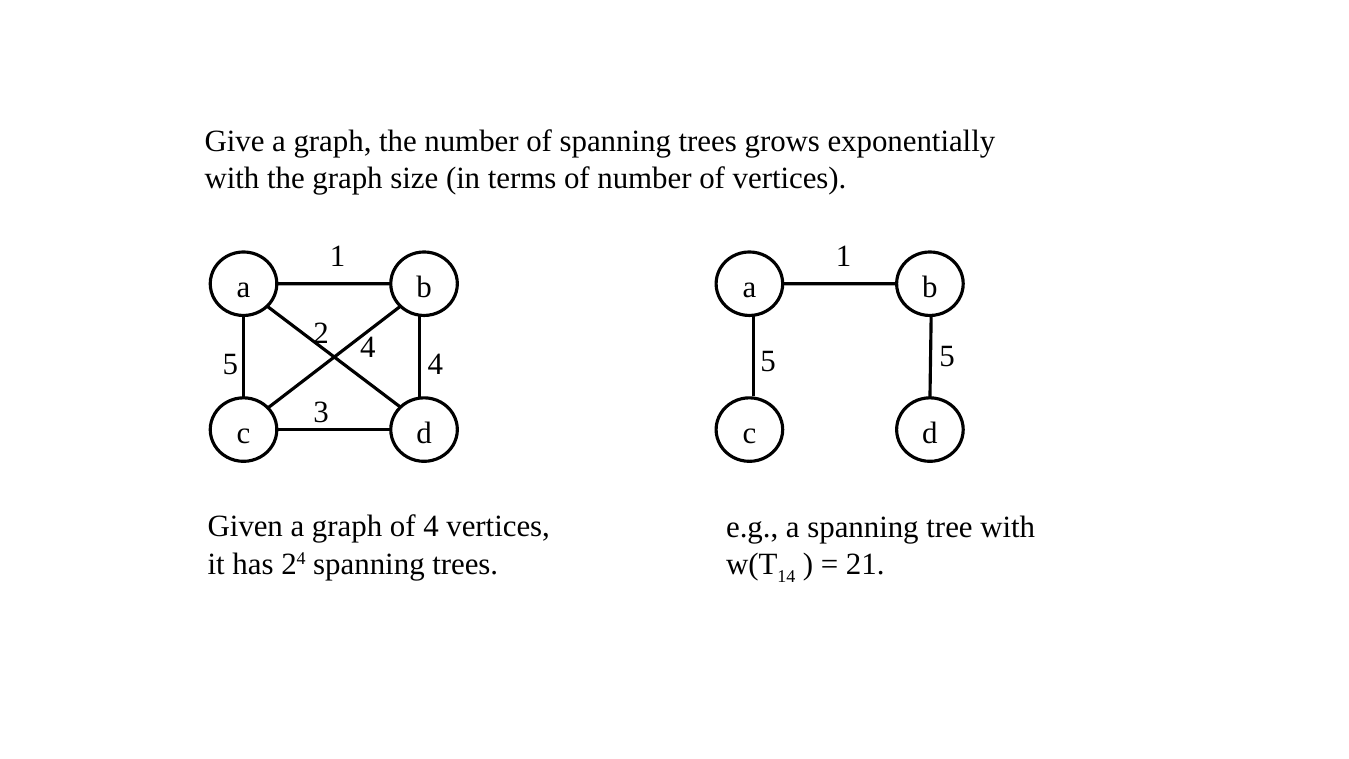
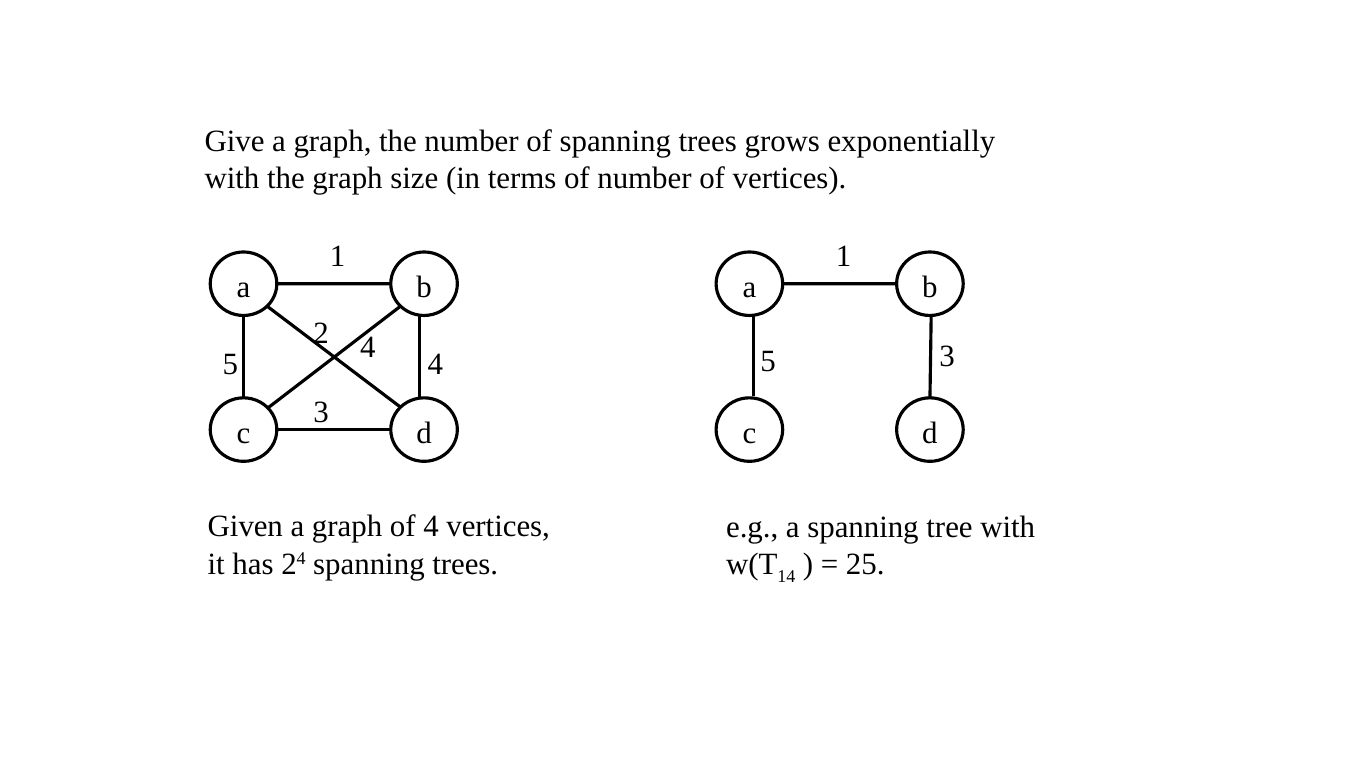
5 5: 5 -> 3
21: 21 -> 25
